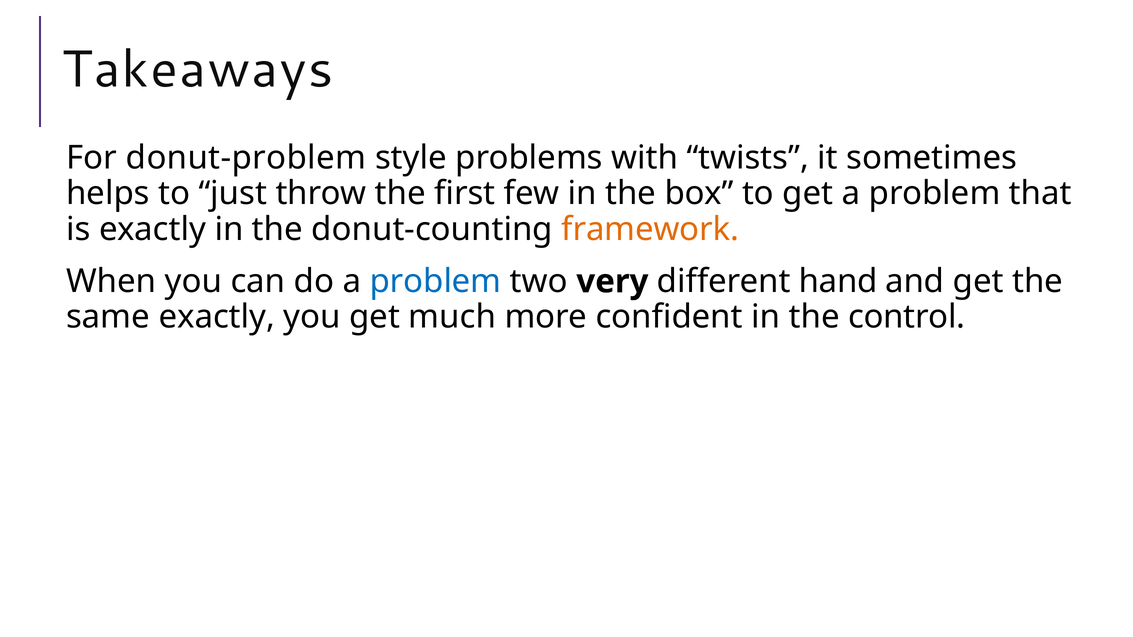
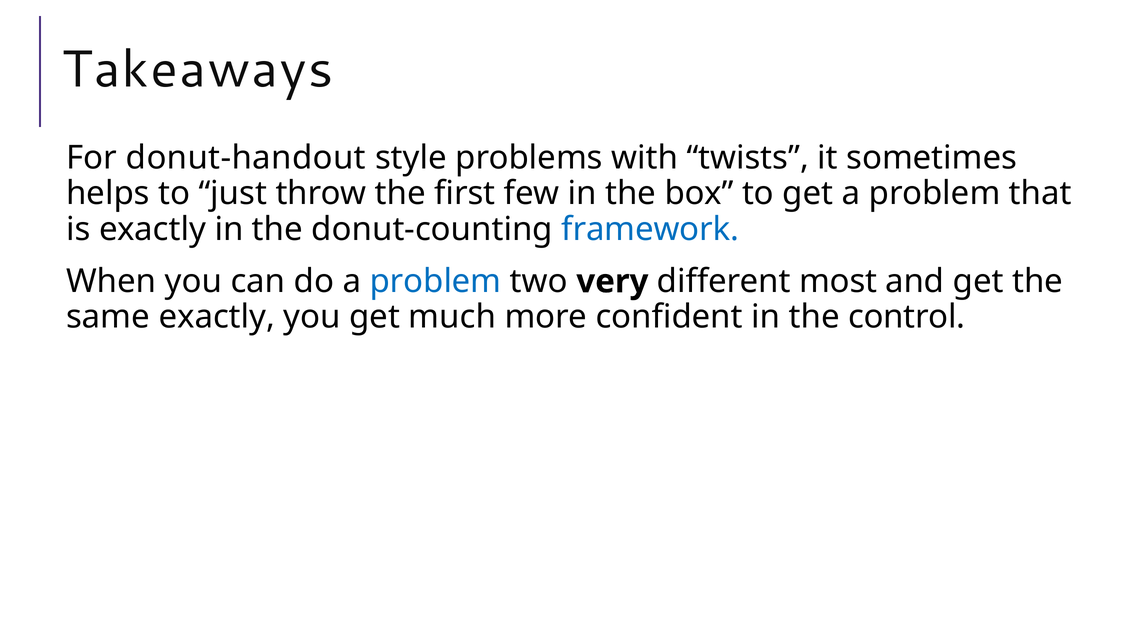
donut-problem: donut-problem -> donut-handout
framework colour: orange -> blue
hand: hand -> most
